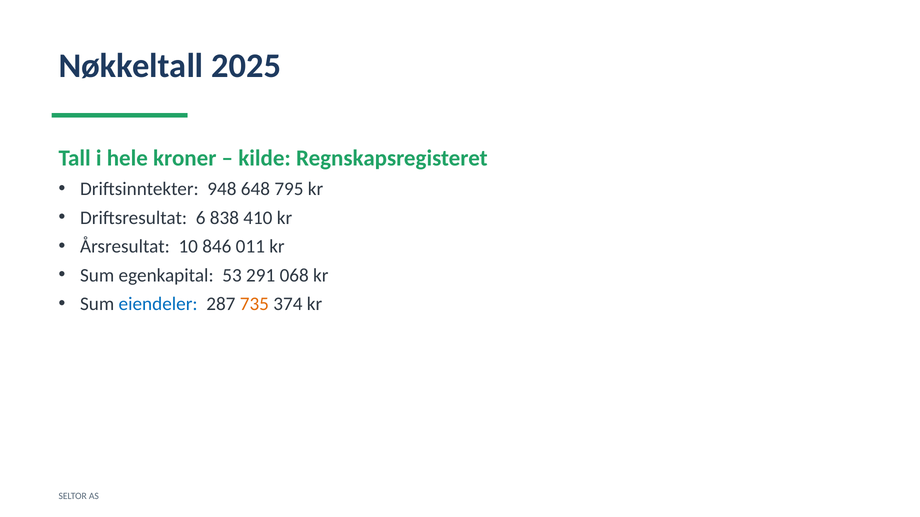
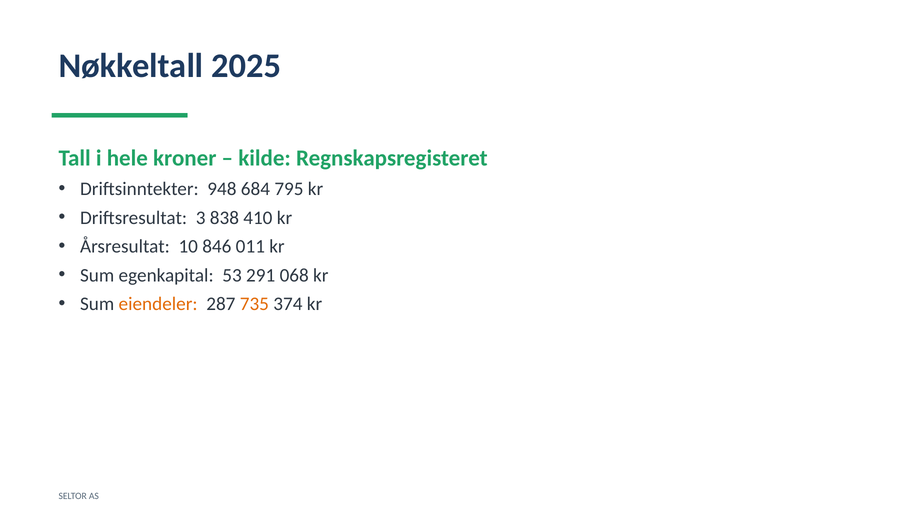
648: 648 -> 684
6: 6 -> 3
eiendeler colour: blue -> orange
